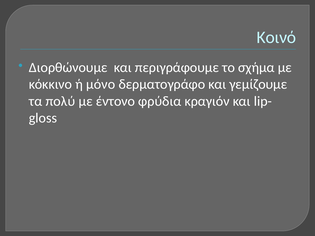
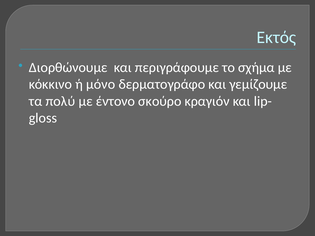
Κοινό: Κοινό -> Εκτός
φρύδια: φρύδια -> σκούρο
